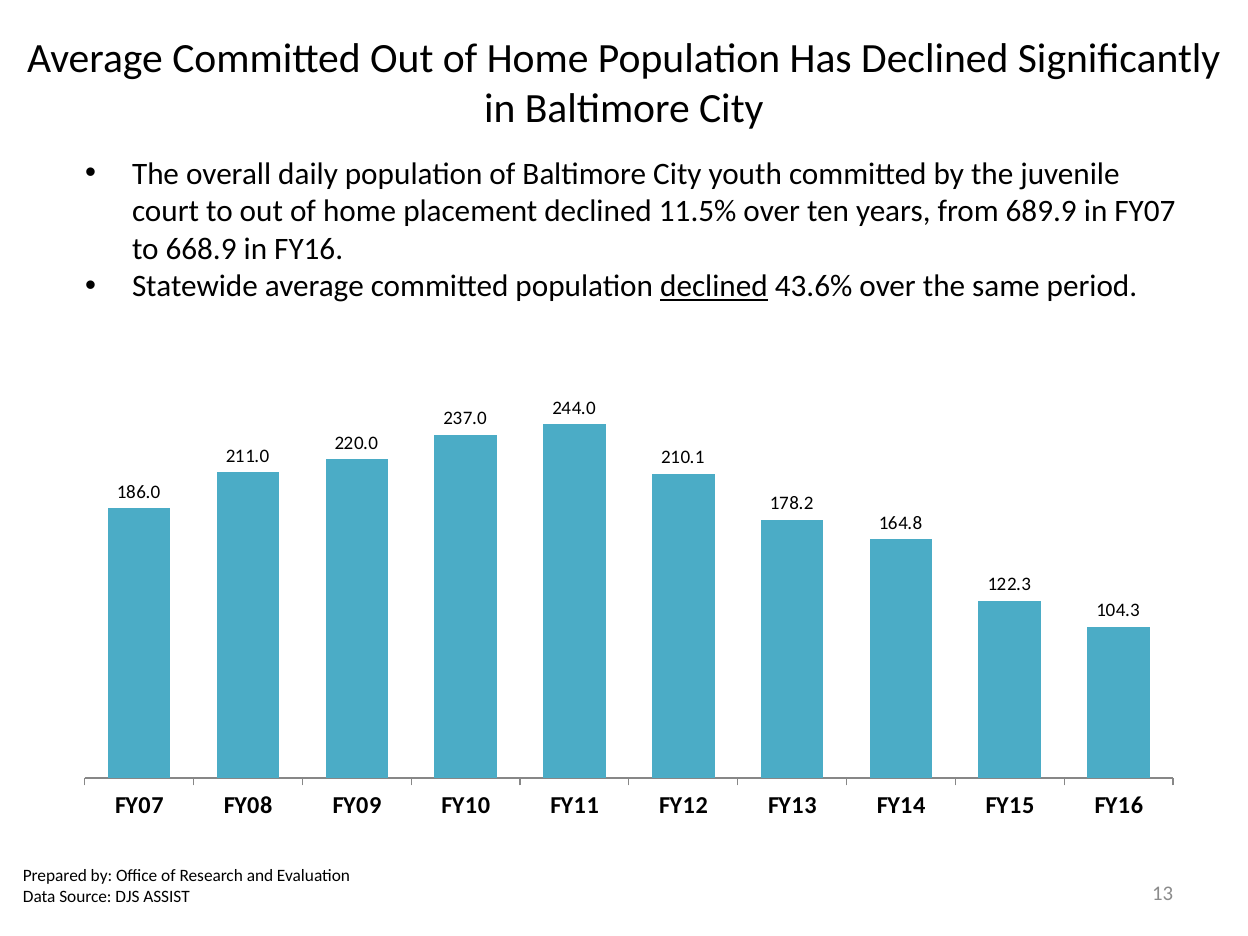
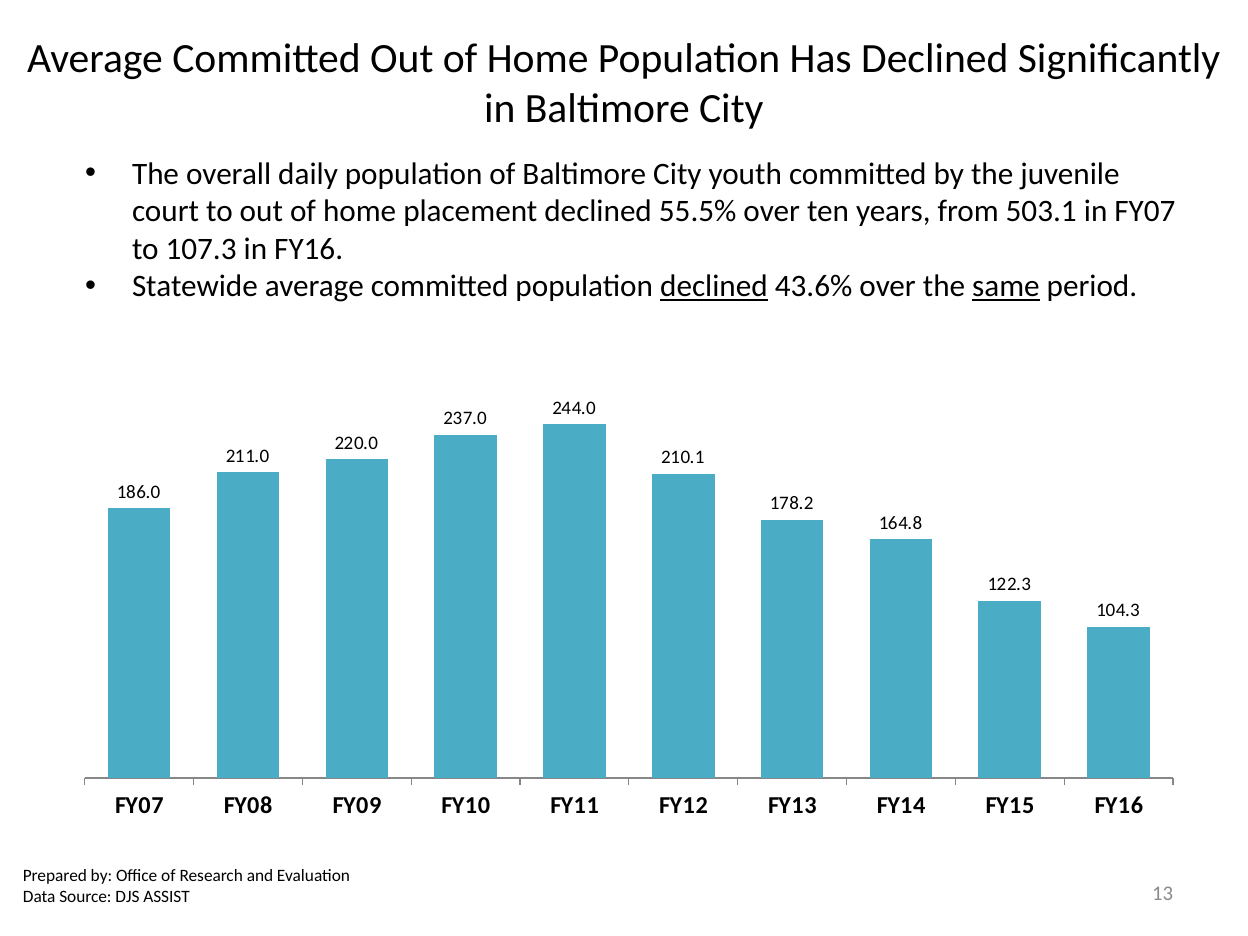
11.5%: 11.5% -> 55.5%
689.9: 689.9 -> 503.1
668.9: 668.9 -> 107.3
same underline: none -> present
